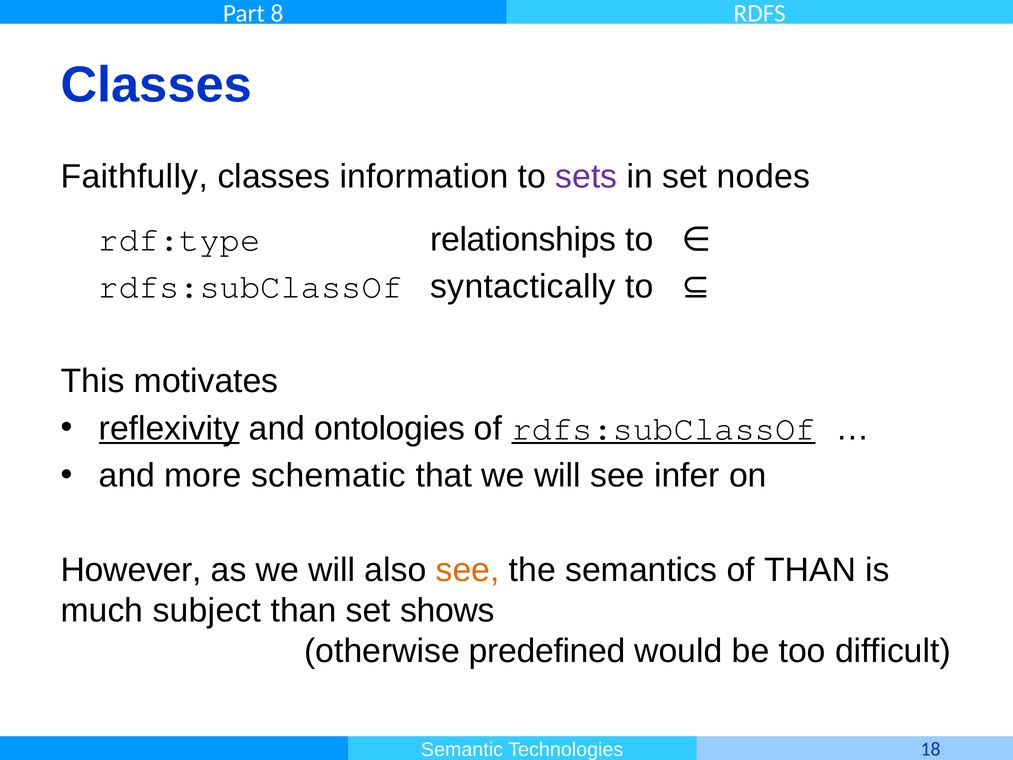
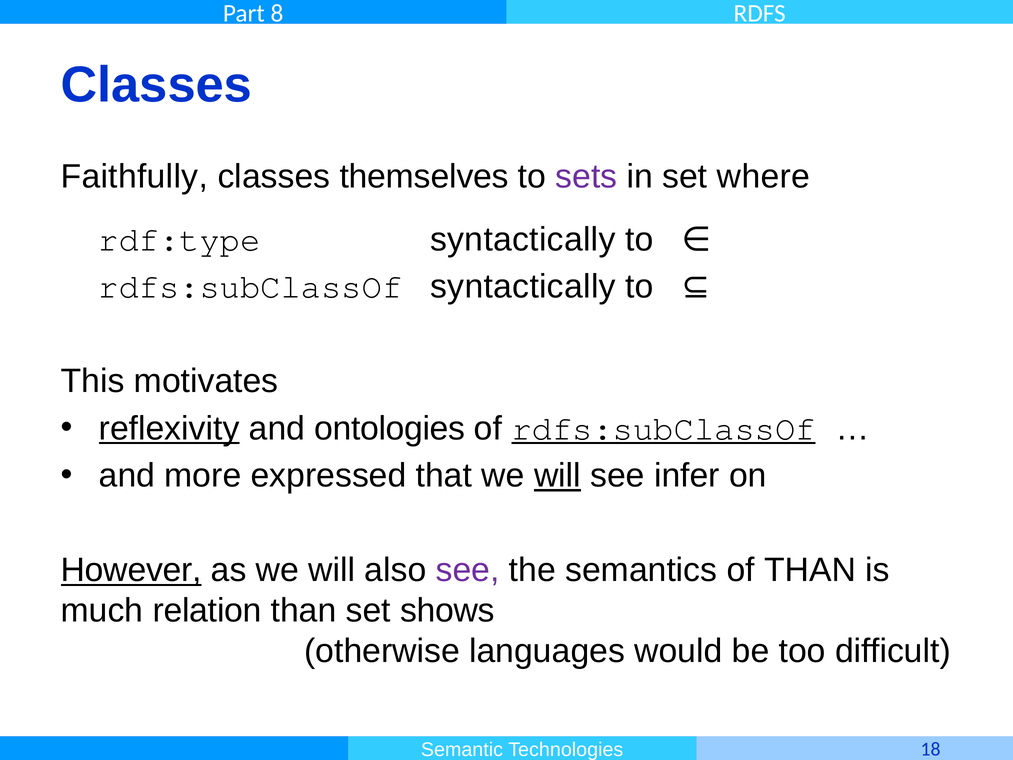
information: information -> themselves
nodes: nodes -> where
rdf:type relationships: relationships -> syntactically
schematic: schematic -> expressed
will at (557, 476) underline: none -> present
However underline: none -> present
see at (468, 570) colour: orange -> purple
subject: subject -> relation
predefined: predefined -> languages
